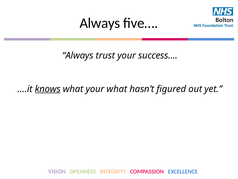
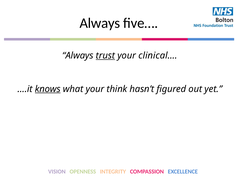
trust underline: none -> present
success…: success… -> clinical…
your what: what -> think
